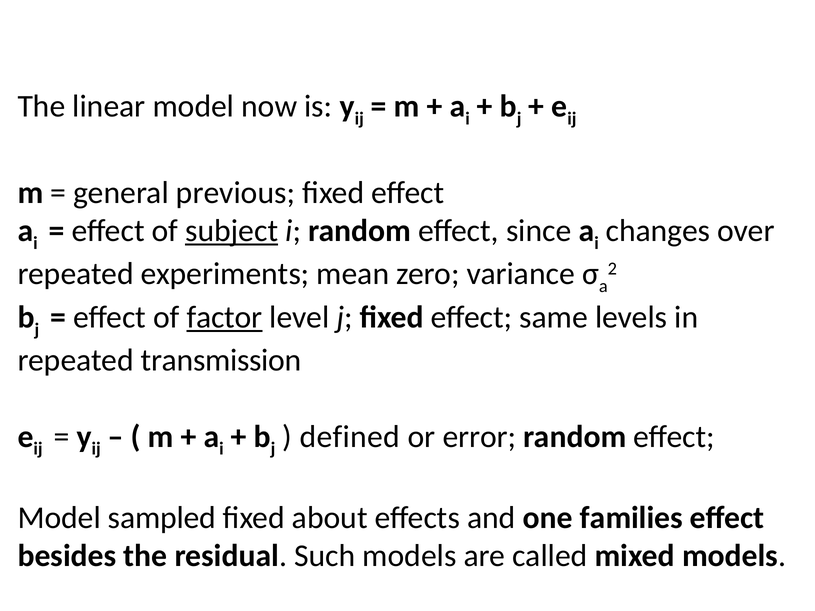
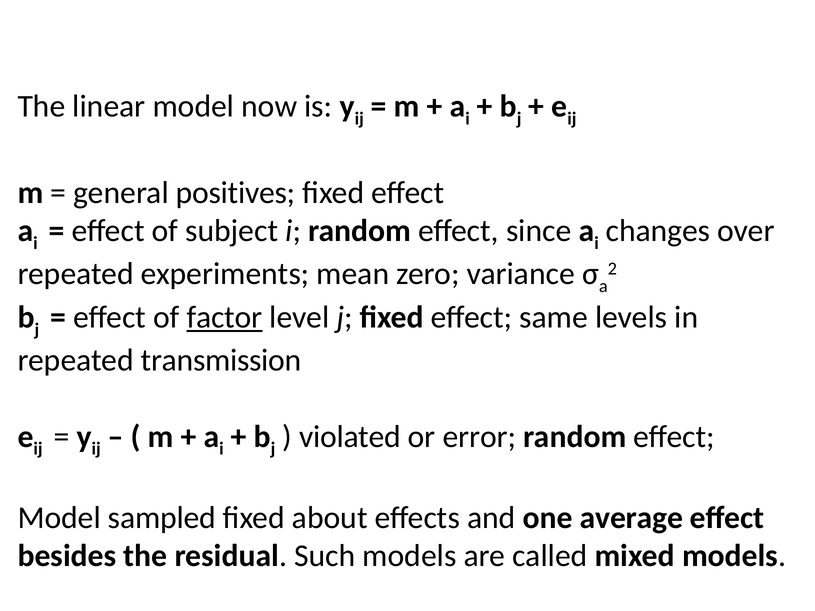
previous: previous -> positives
subject underline: present -> none
defined: defined -> violated
families: families -> average
